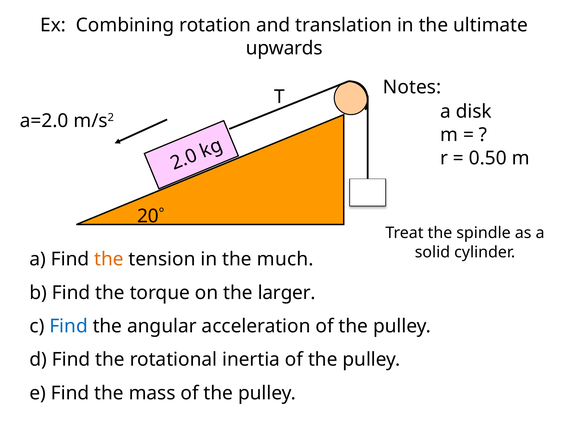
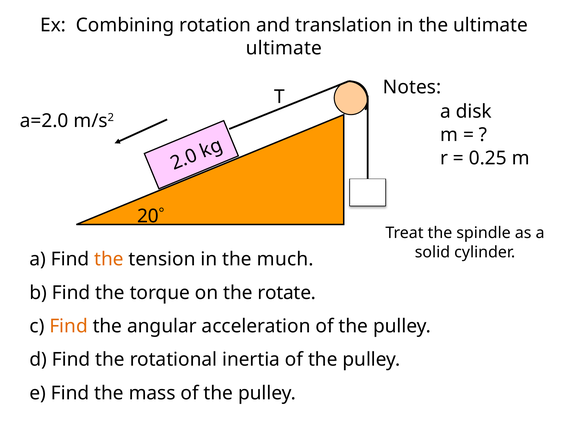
upwards at (284, 48): upwards -> ultimate
0.50: 0.50 -> 0.25
larger: larger -> rotate
Find at (69, 326) colour: blue -> orange
